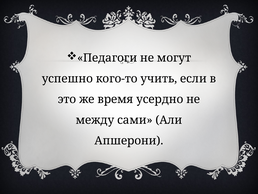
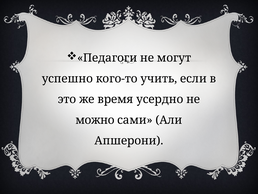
между: между -> можно
